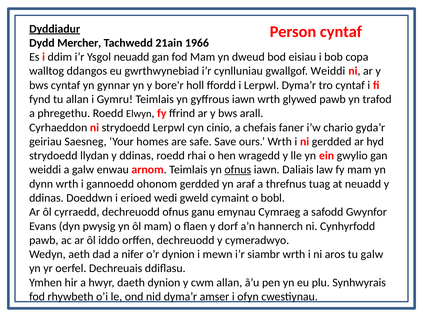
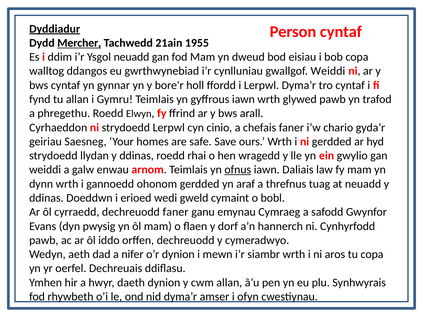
Mercher underline: none -> present
1966: 1966 -> 1955
dechreuodd ofnus: ofnus -> faner
tu galw: galw -> copa
